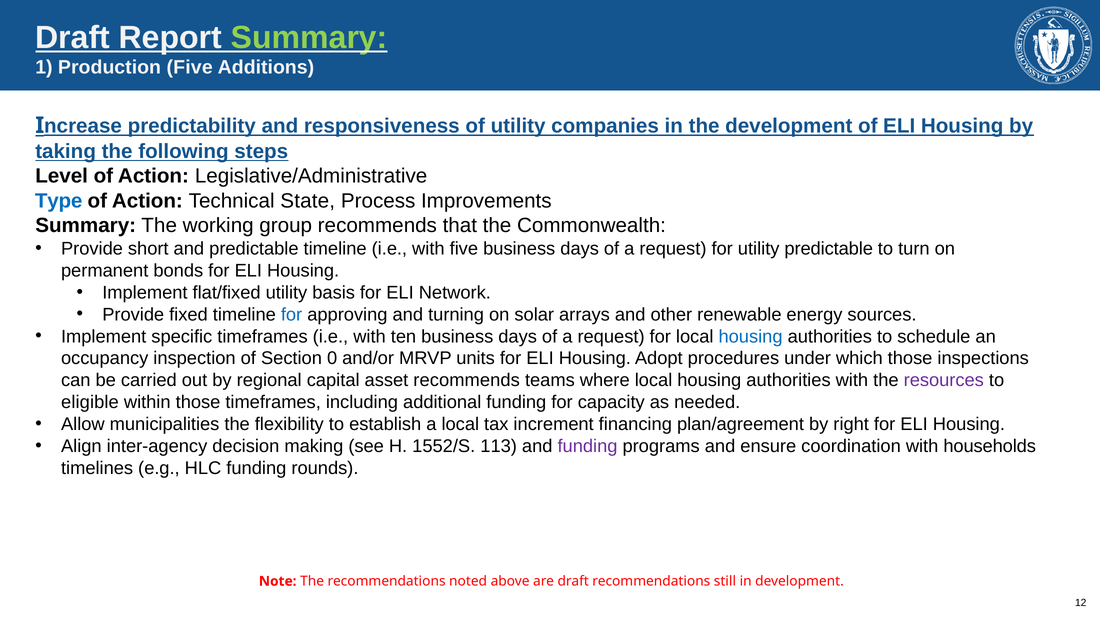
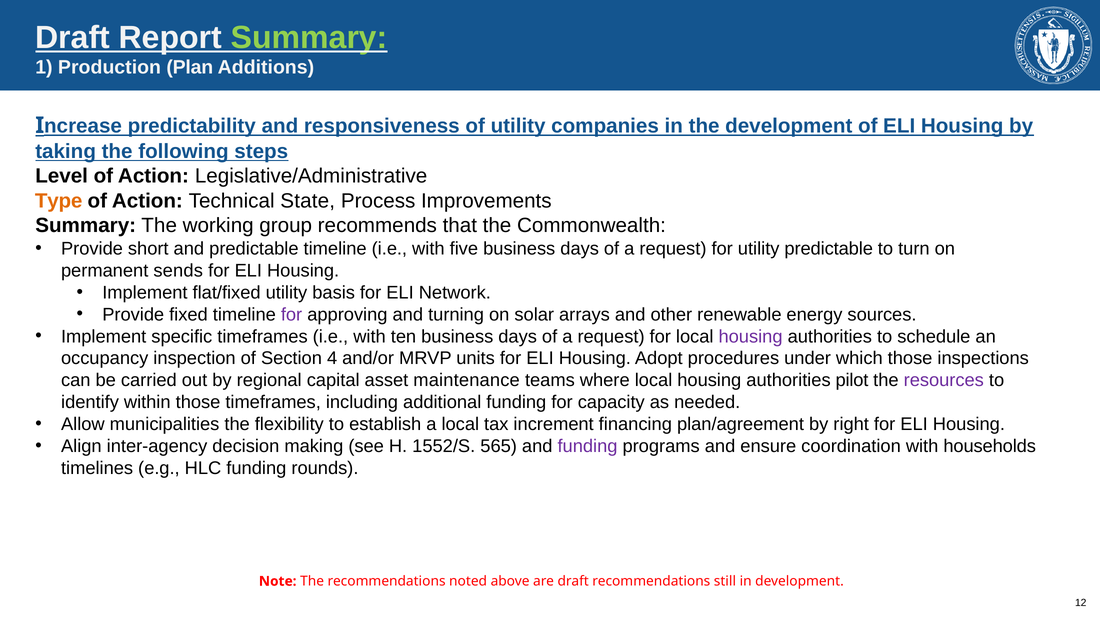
Production Five: Five -> Plan
Type colour: blue -> orange
bonds: bonds -> sends
for at (292, 315) colour: blue -> purple
housing at (751, 337) colour: blue -> purple
0: 0 -> 4
asset recommends: recommends -> maintenance
authorities with: with -> pilot
eligible: eligible -> identify
113: 113 -> 565
